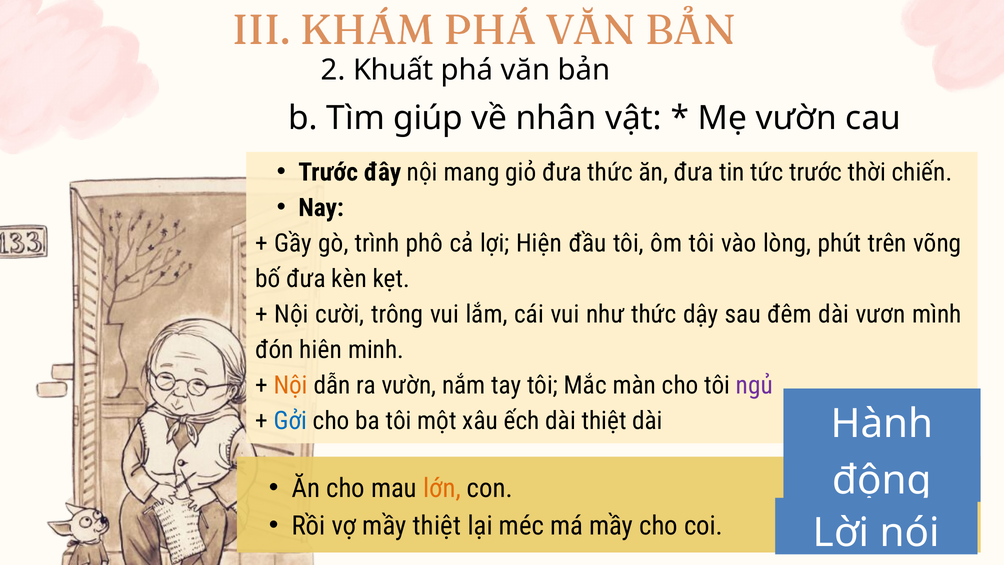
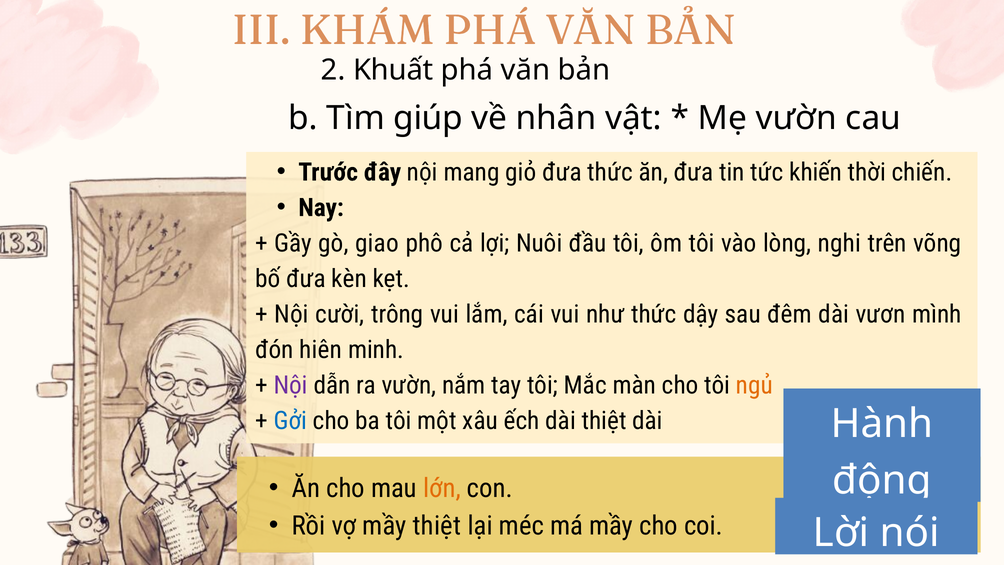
tức trước: trước -> khiến
trình: trình -> giao
Hiện: Hiện -> Nuôi
phút: phút -> nghi
Nội at (291, 385) colour: orange -> purple
ngủ colour: purple -> orange
